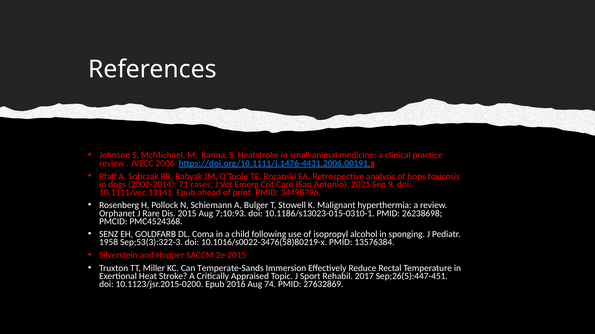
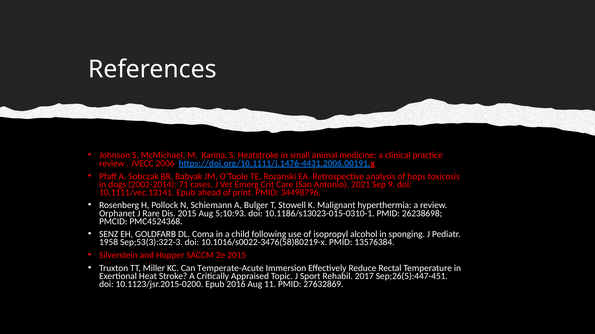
7;10:93: 7;10:93 -> 5;10:93
Temperate-Sands: Temperate-Sands -> Temperate-Acute
74: 74 -> 11
